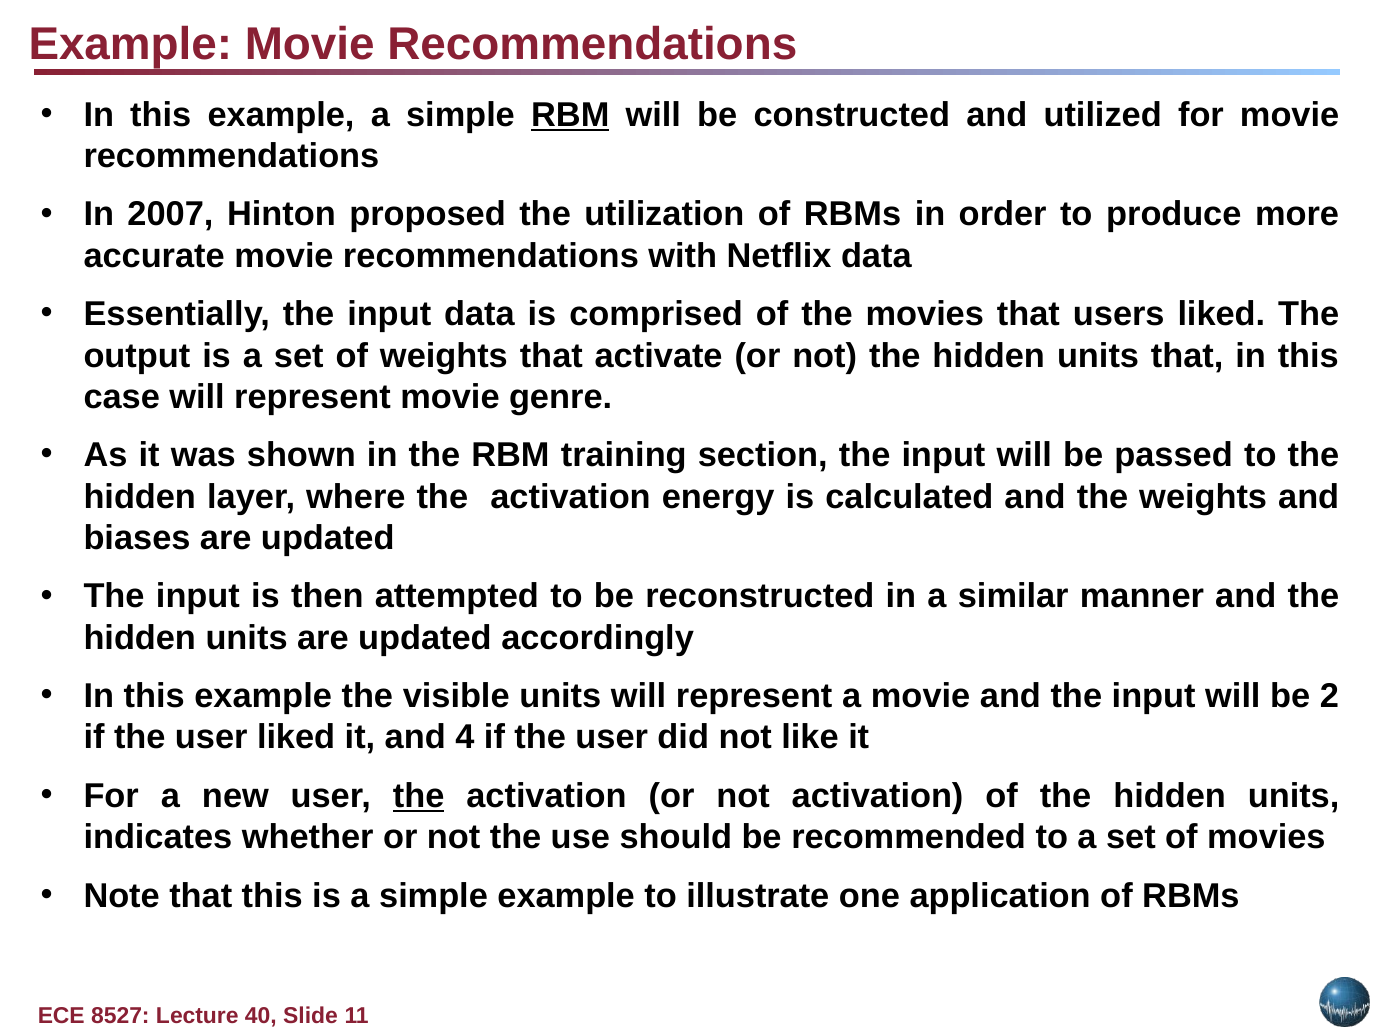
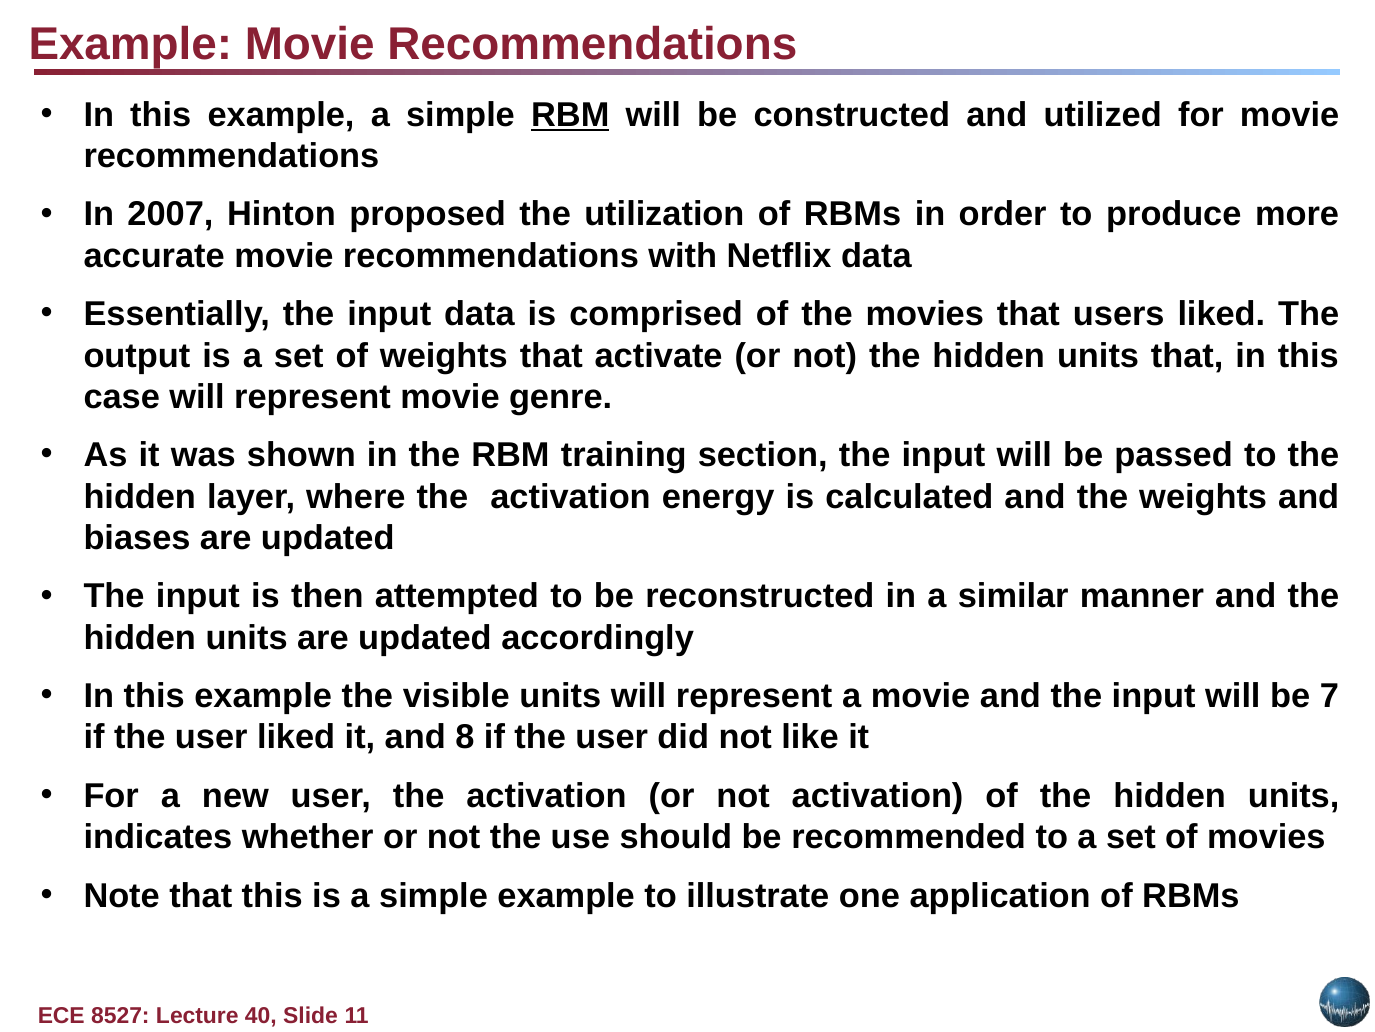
2: 2 -> 7
4: 4 -> 8
the at (419, 796) underline: present -> none
